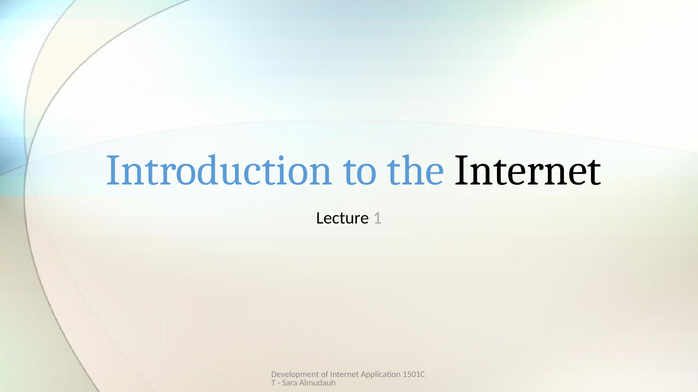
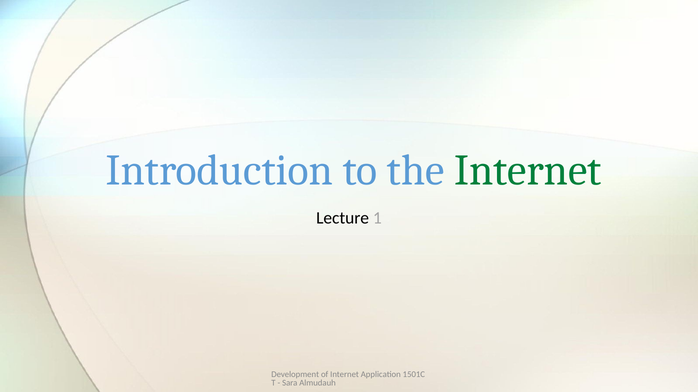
Internet at (528, 171) colour: black -> green
